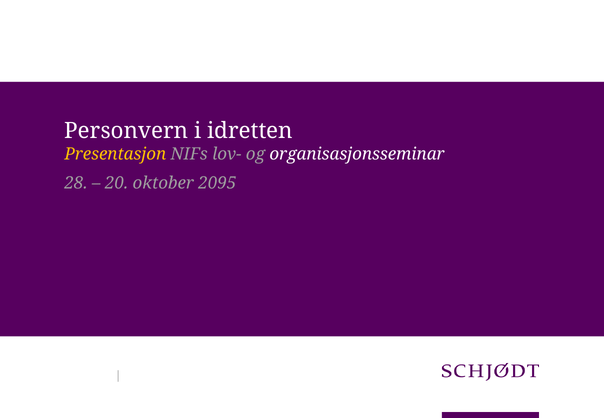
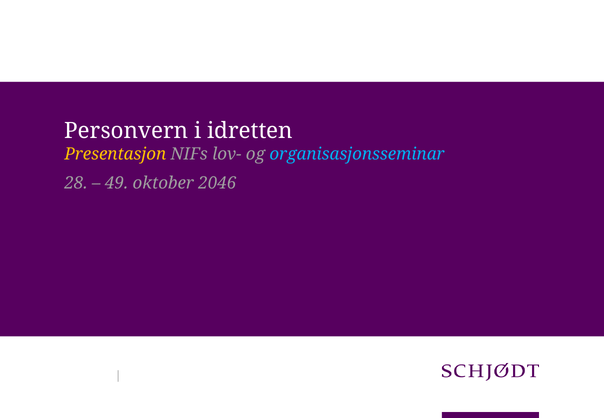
organisasjonsseminar colour: white -> light blue
20: 20 -> 49
2095: 2095 -> 2046
